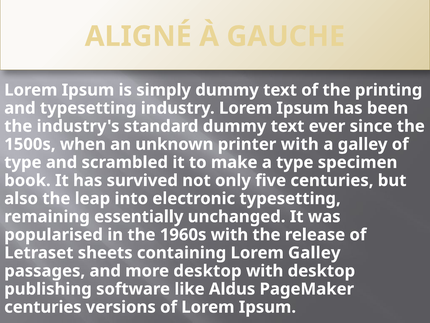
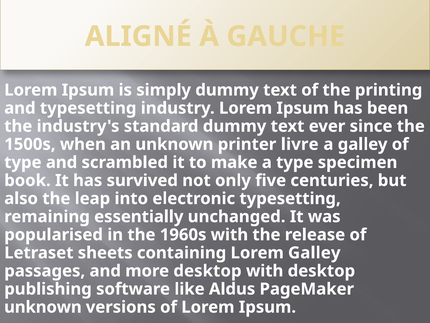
printer with: with -> livre
centuries at (43, 307): centuries -> unknown
